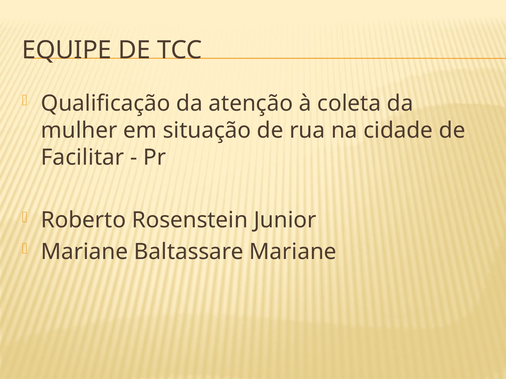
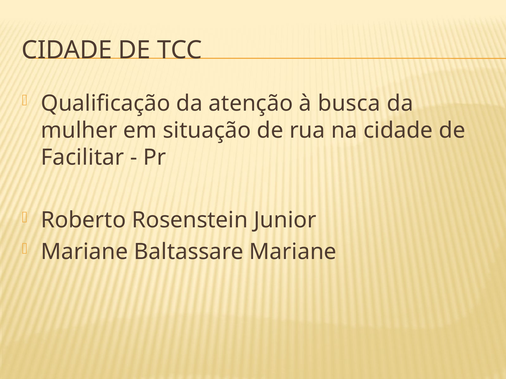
EQUIPE at (67, 50): EQUIPE -> CIDADE
coleta: coleta -> busca
